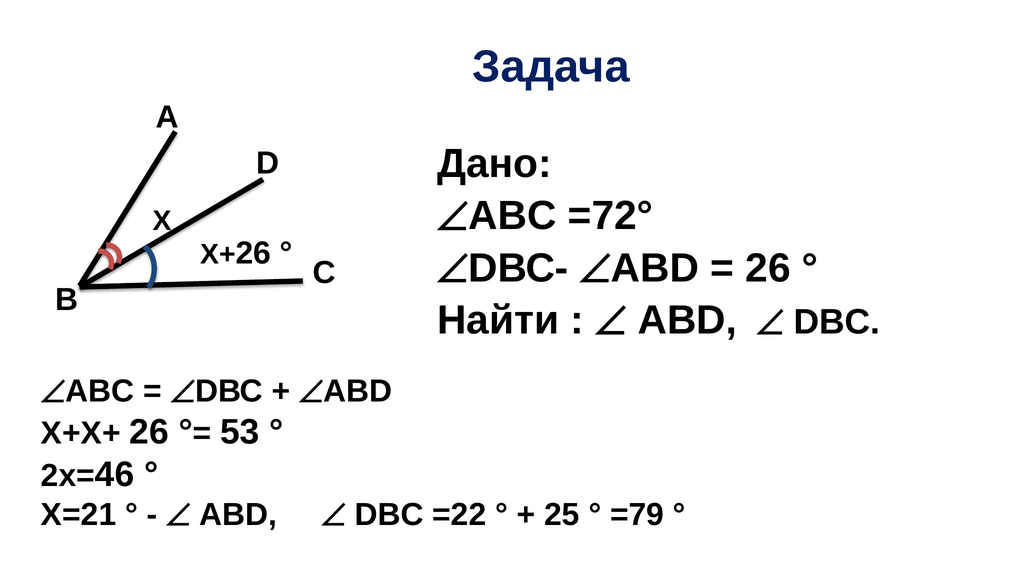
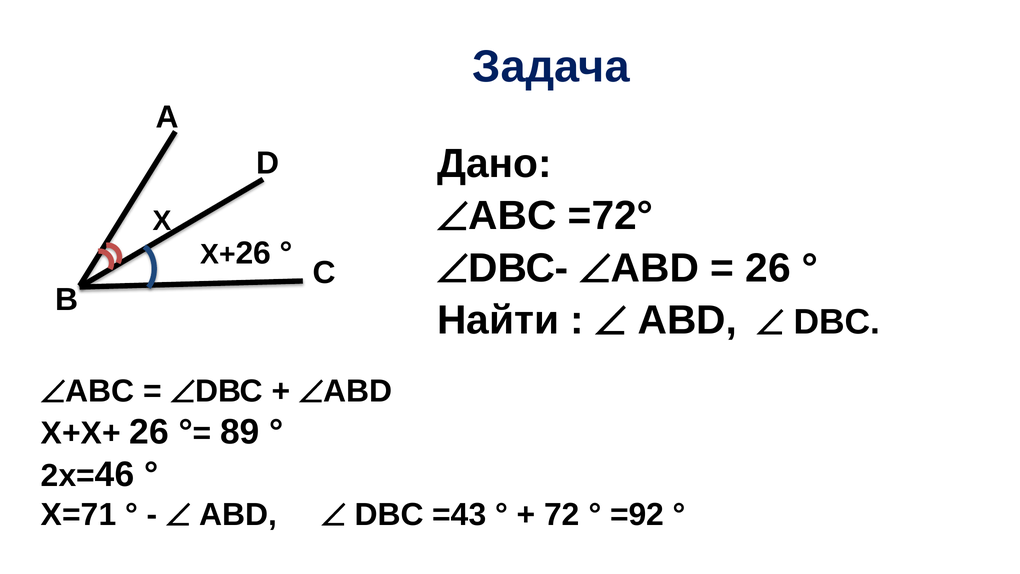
53: 53 -> 89
Х=21: Х=21 -> Х=71
=22: =22 -> =43
25: 25 -> 72
=79: =79 -> =92
